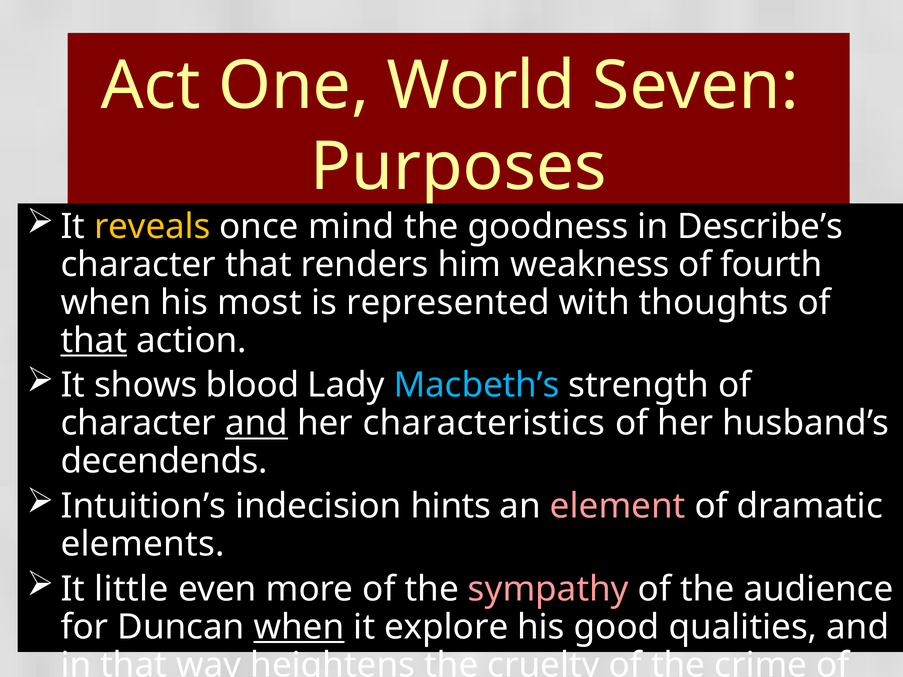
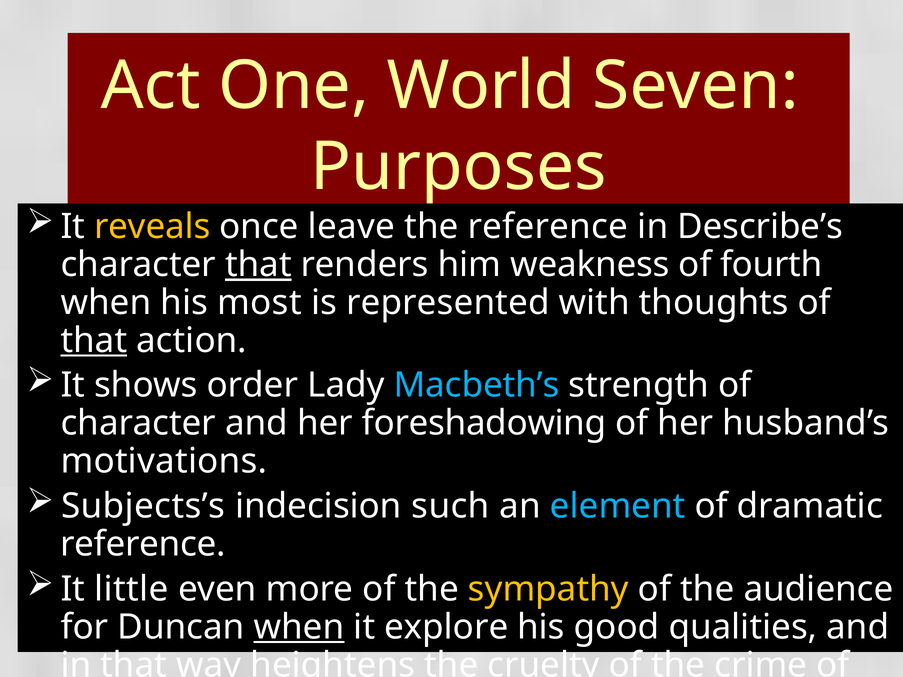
mind: mind -> leave
the goodness: goodness -> reference
that at (258, 265) underline: none -> present
blood: blood -> order
and at (257, 423) underline: present -> none
characteristics: characteristics -> foreshadowing
decendends: decendends -> motivations
Intuition’s: Intuition’s -> Subjects’s
hints: hints -> such
element colour: pink -> light blue
elements at (143, 544): elements -> reference
sympathy colour: pink -> yellow
